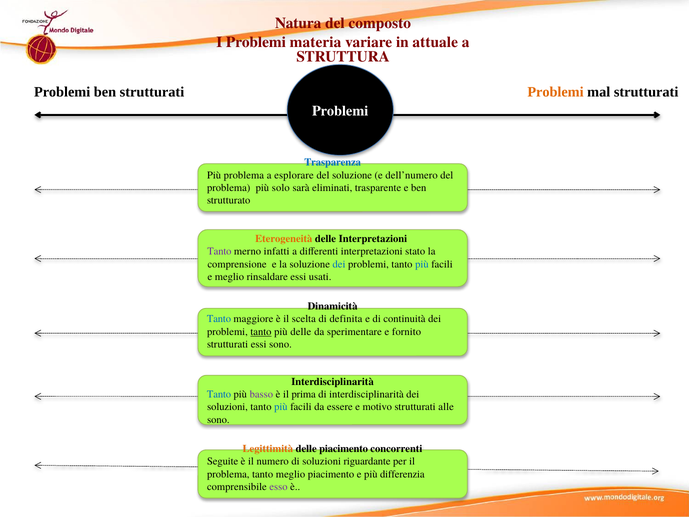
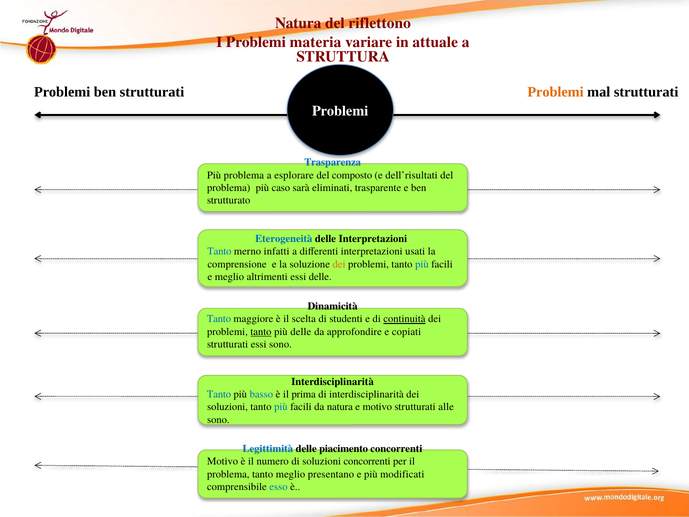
composto: composto -> riflettono
del soluzione: soluzione -> composto
dell’numero: dell’numero -> dell’risultati
solo: solo -> caso
Eterogeneità colour: orange -> blue
Tanto at (219, 251) colour: purple -> blue
stato: stato -> usati
dei at (339, 264) colour: blue -> orange
rinsaldare: rinsaldare -> altrimenti
essi usati: usati -> delle
definita: definita -> studenti
continuità underline: none -> present
sperimentare: sperimentare -> approfondire
fornito: fornito -> copiati
basso colour: purple -> blue
da essere: essere -> natura
Legittimità colour: orange -> blue
Seguite at (223, 461): Seguite -> Motivo
soluzioni riguardante: riguardante -> concorrenti
meglio piacimento: piacimento -> presentano
differenzia: differenzia -> modificati
esso colour: purple -> blue
